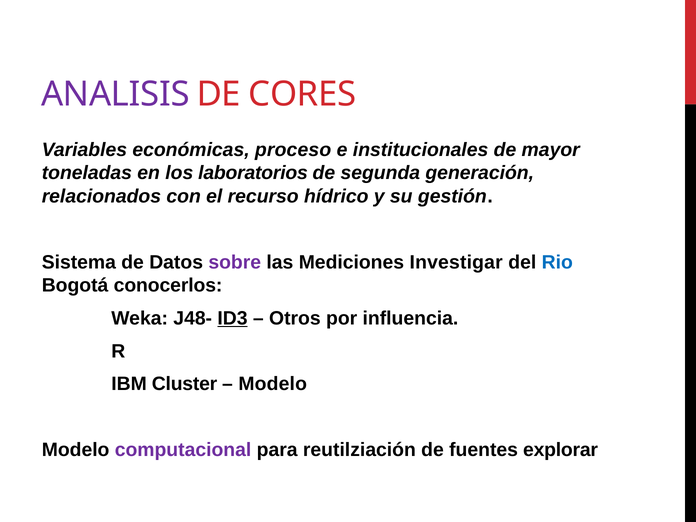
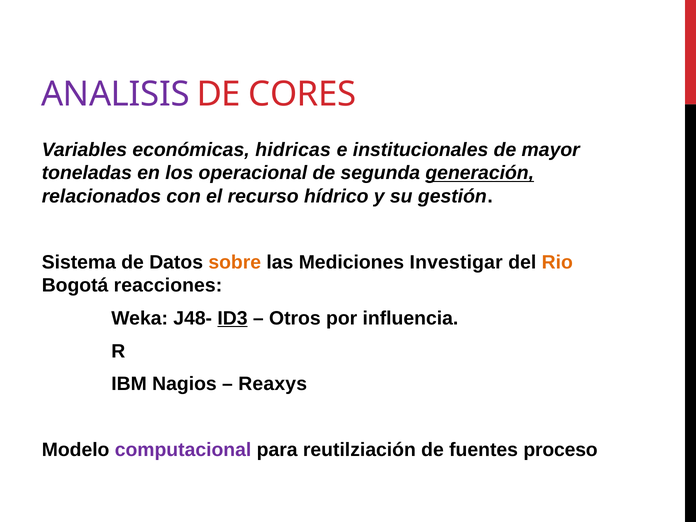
proceso: proceso -> hidricas
laboratorios: laboratorios -> operacional
generación underline: none -> present
sobre colour: purple -> orange
Rio colour: blue -> orange
conocerlos: conocerlos -> reacciones
Cluster: Cluster -> Nagios
Modelo at (273, 384): Modelo -> Reaxys
explorar: explorar -> proceso
